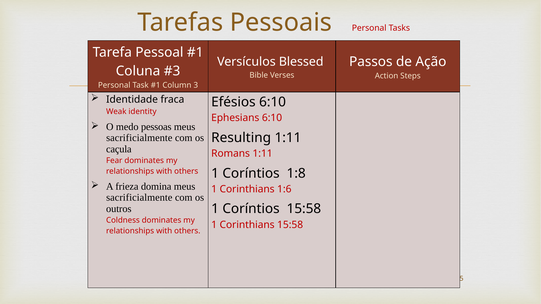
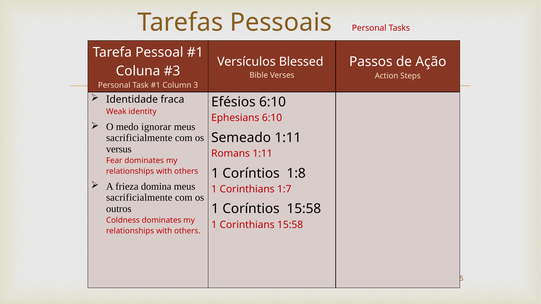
pessoas: pessoas -> ignorar
Resulting: Resulting -> Semeado
caçula: caçula -> versus
1:6: 1:6 -> 1:7
